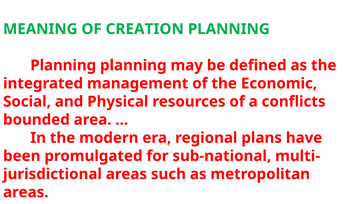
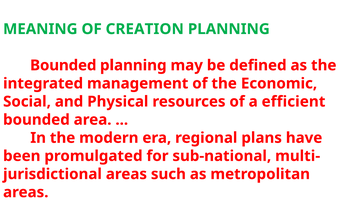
Planning at (63, 65): Planning -> Bounded
conflicts: conflicts -> efficient
